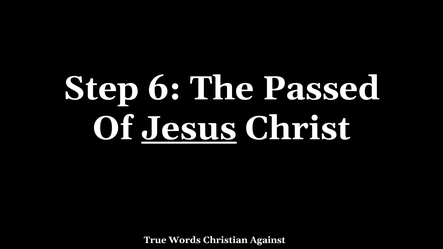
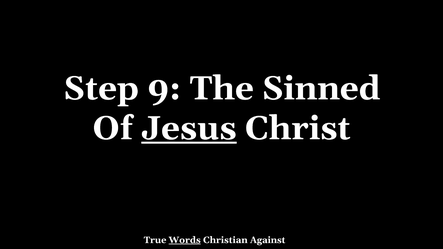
6: 6 -> 9
Passed: Passed -> Sinned
Words underline: none -> present
